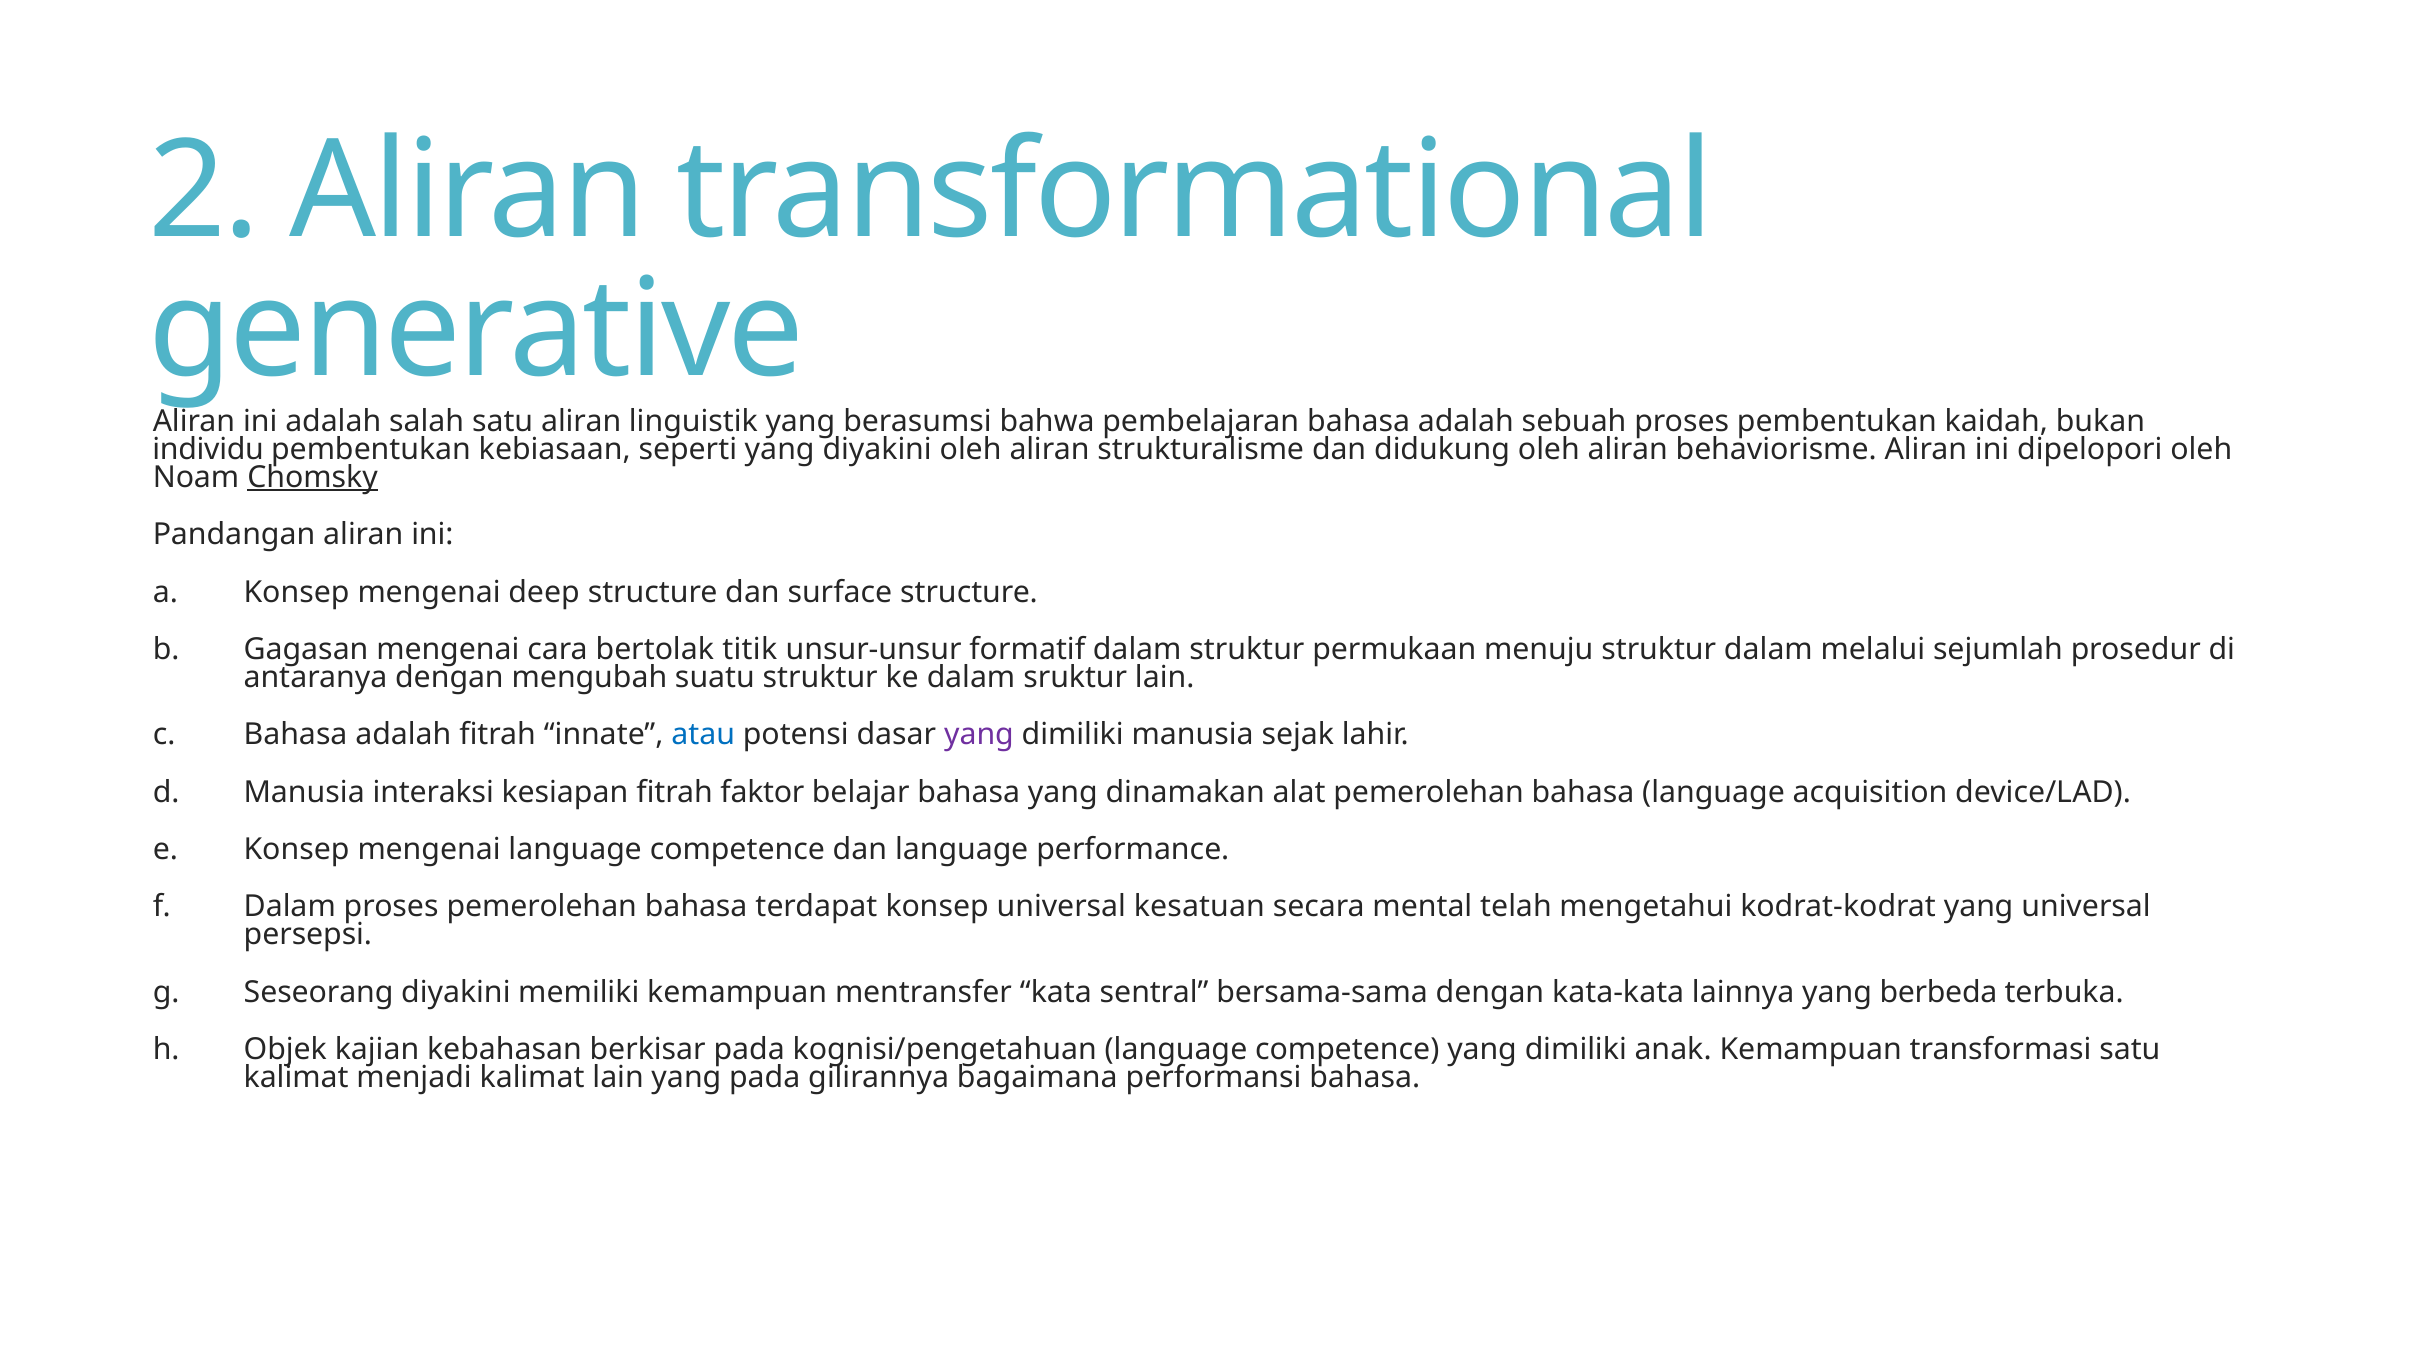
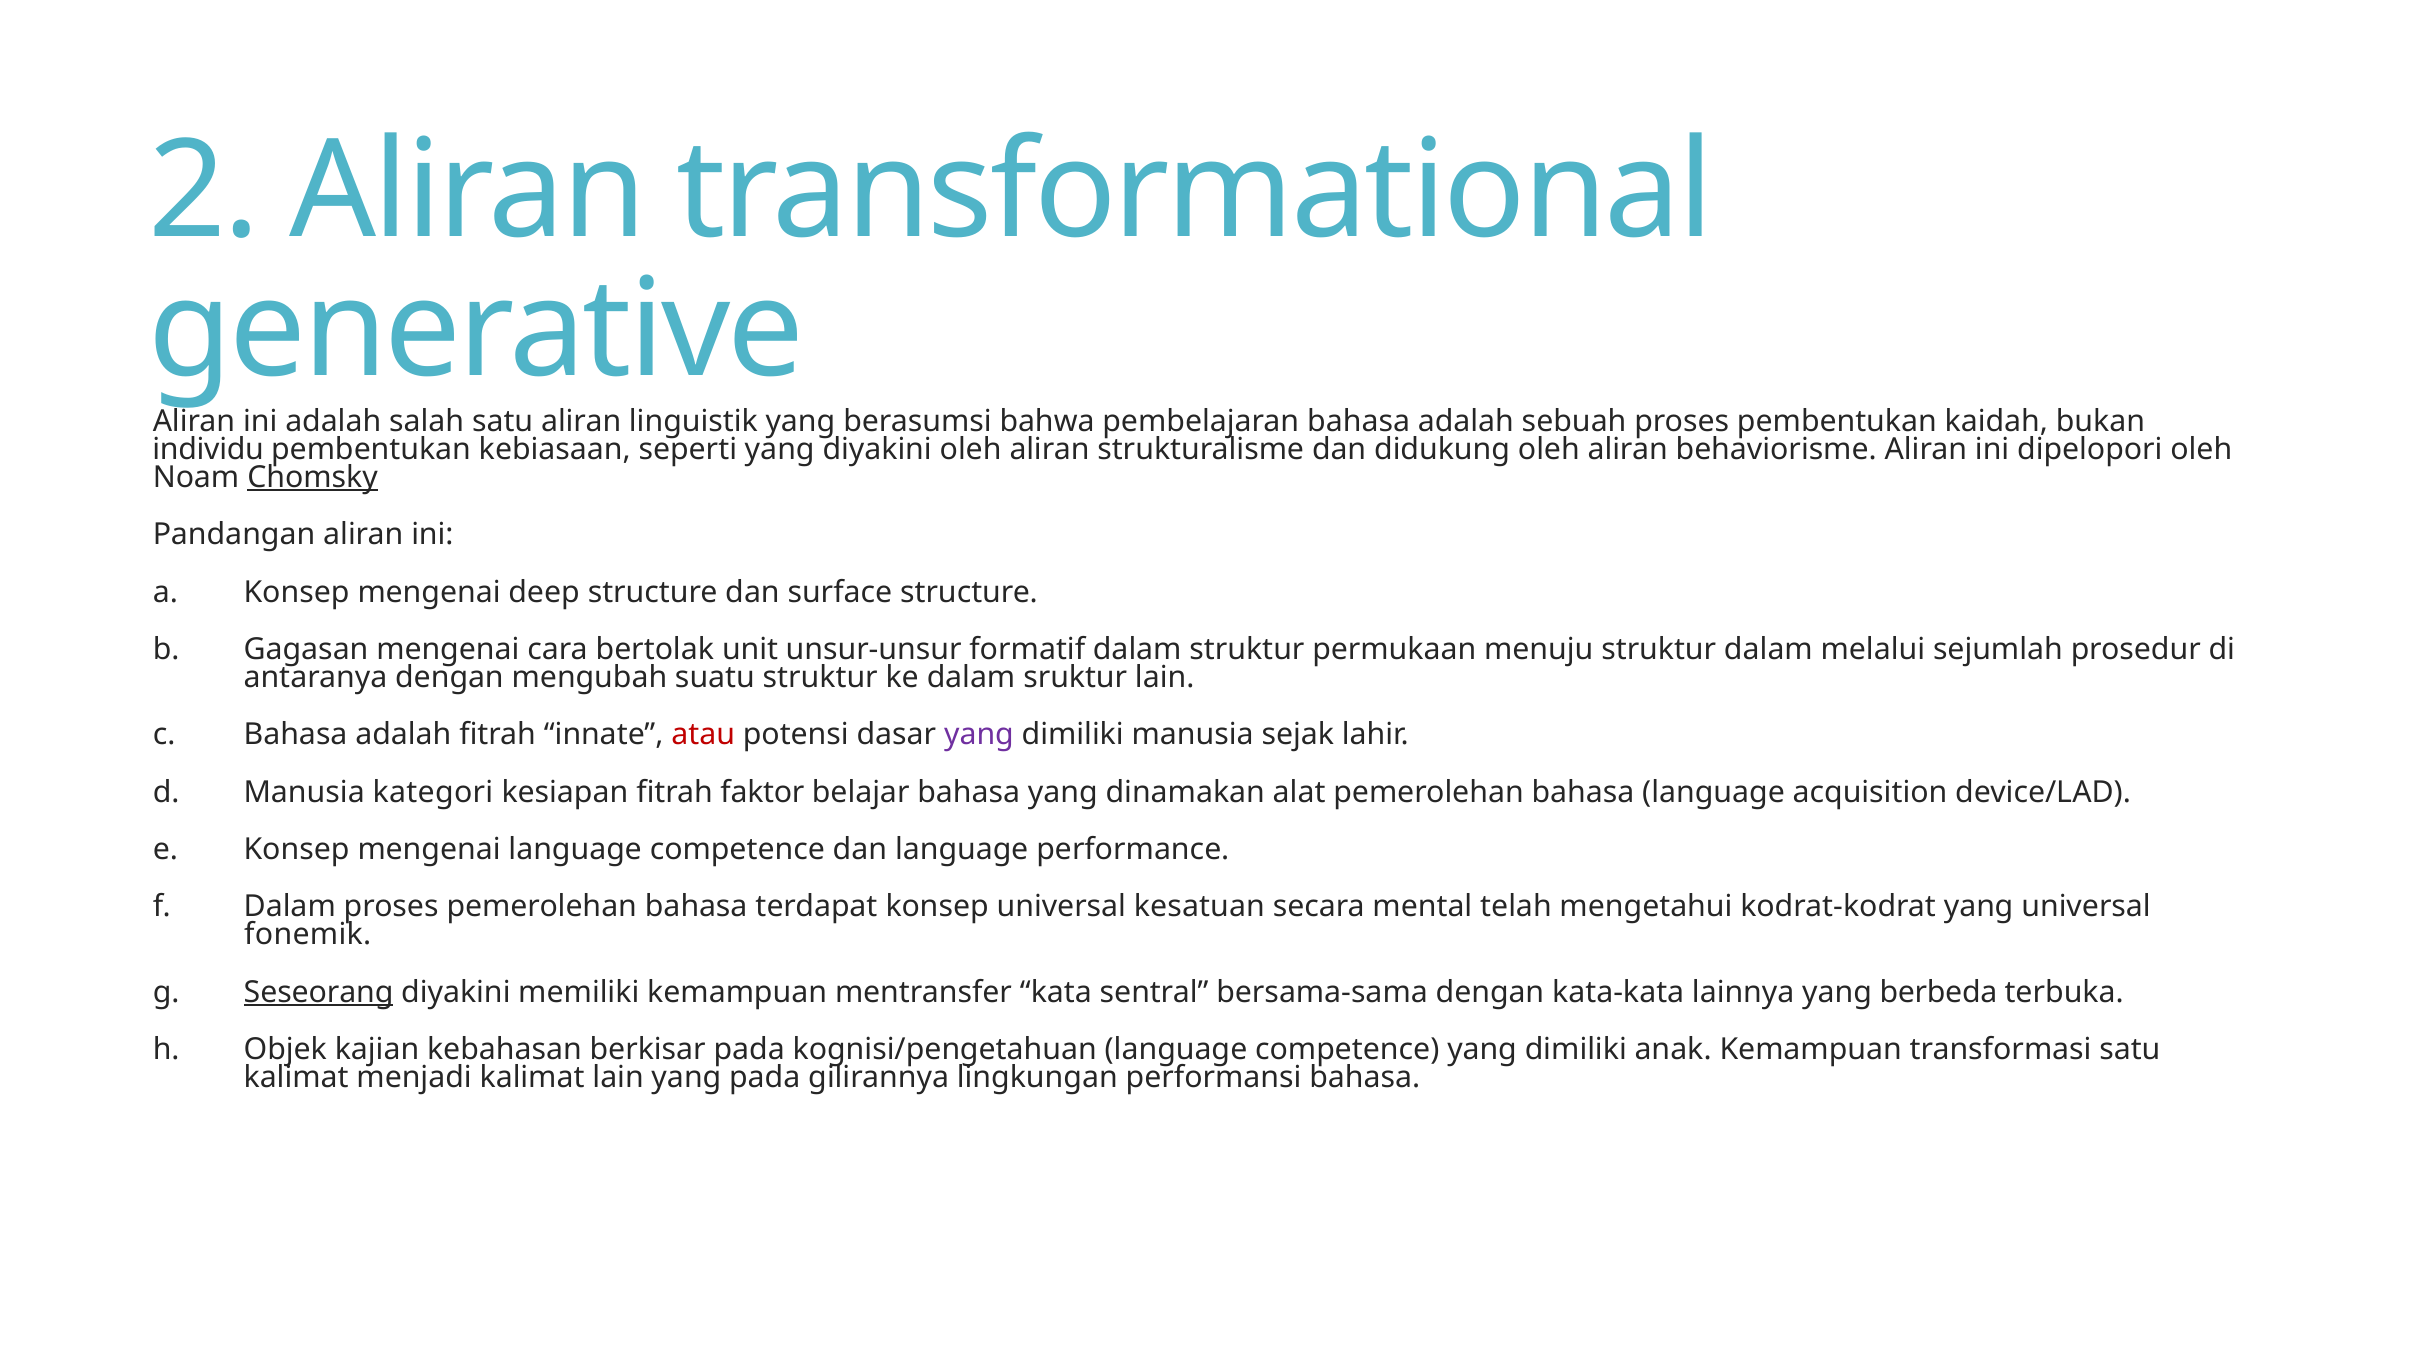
titik: titik -> unit
atau colour: blue -> red
interaksi: interaksi -> kategori
persepsi: persepsi -> fonemik
Seseorang underline: none -> present
bagaimana: bagaimana -> lingkungan
